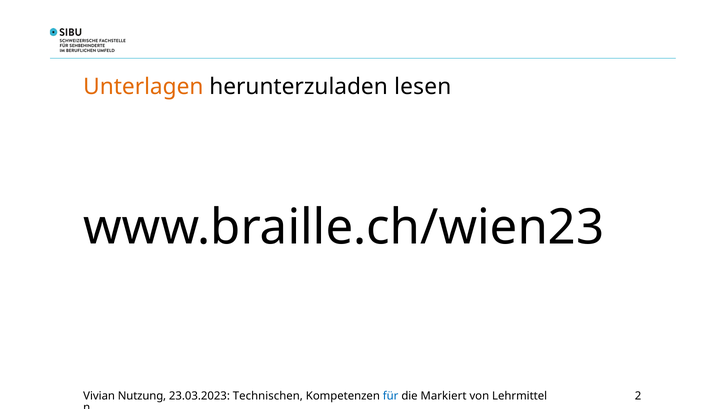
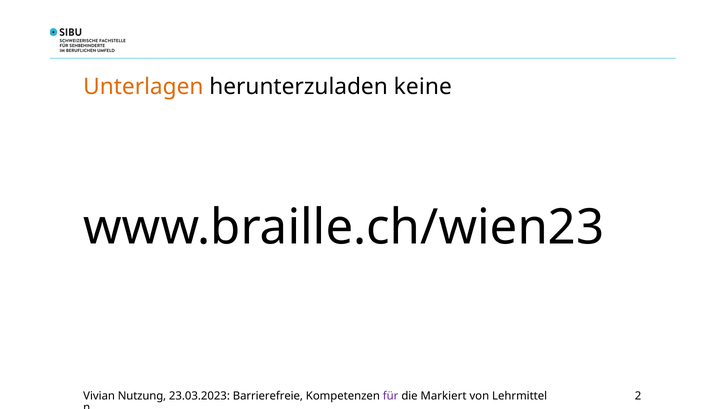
lesen: lesen -> keine
Technischen: Technischen -> Barrierefreie
für colour: blue -> purple
